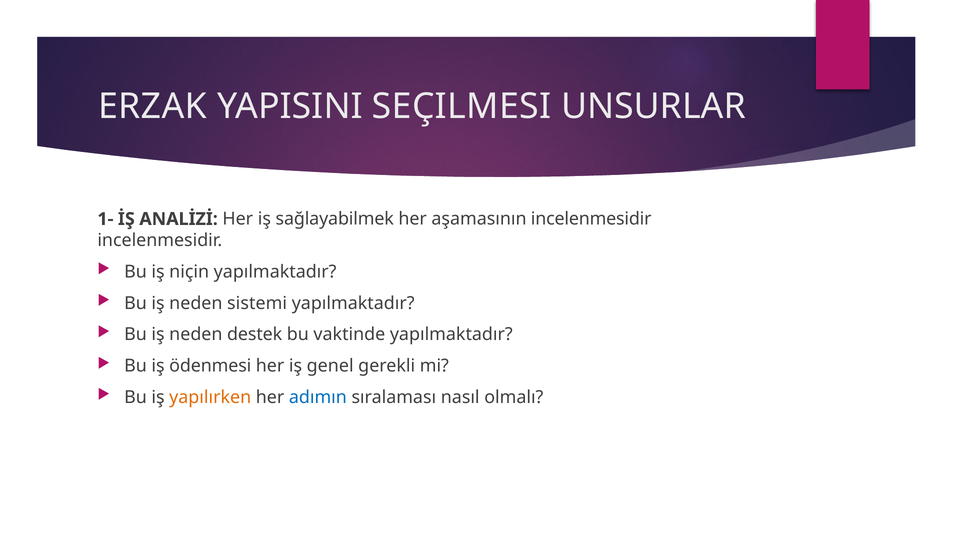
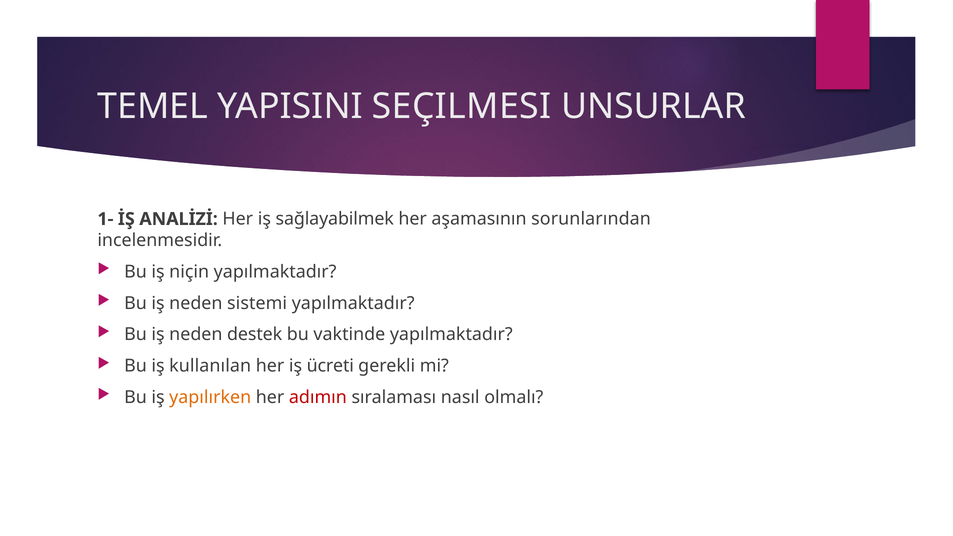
ERZAK: ERZAK -> TEMEL
aşamasının incelenmesidir: incelenmesidir -> sorunlarından
ödenmesi: ödenmesi -> kullanılan
genel: genel -> ücreti
adımın colour: blue -> red
